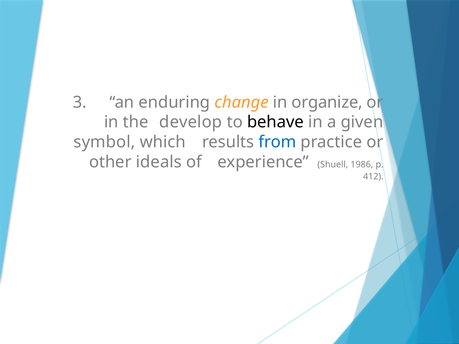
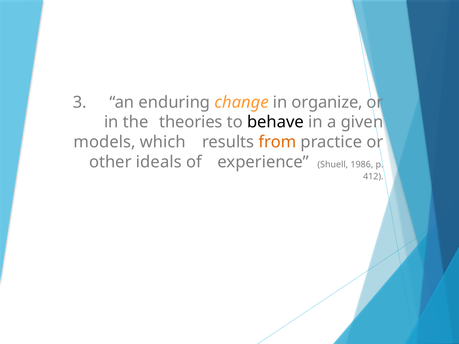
develop: develop -> theories
symbol: symbol -> models
from colour: blue -> orange
